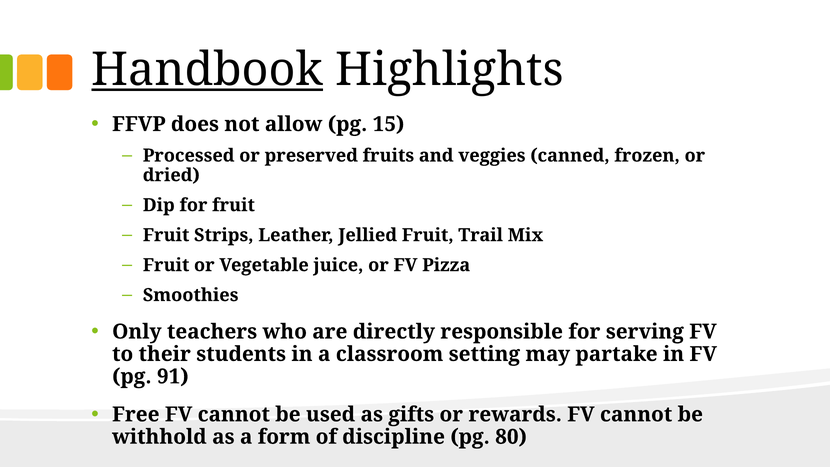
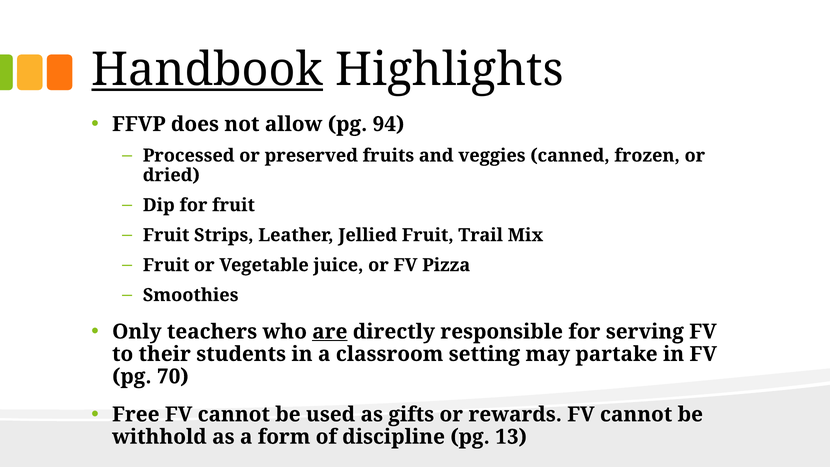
15: 15 -> 94
are underline: none -> present
91: 91 -> 70
80: 80 -> 13
